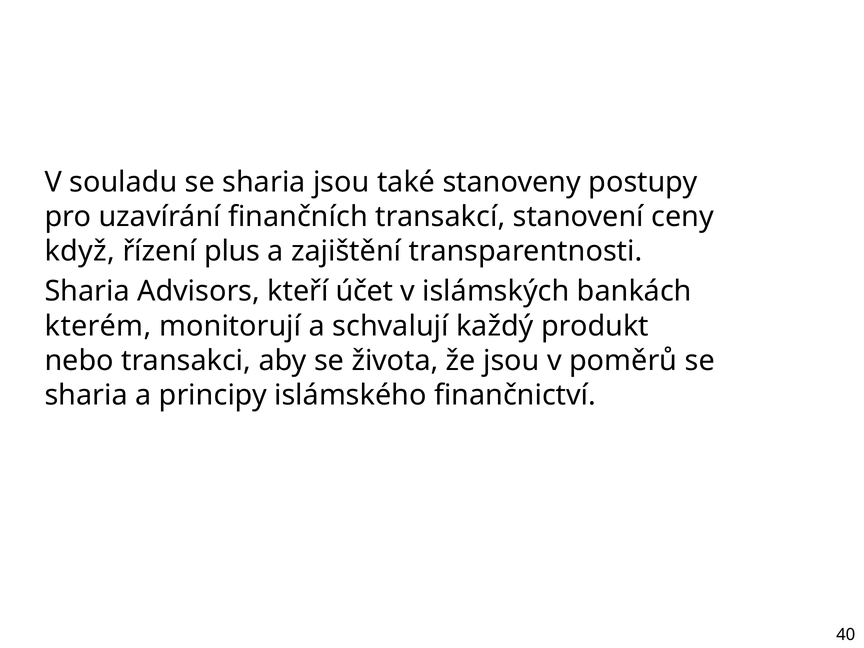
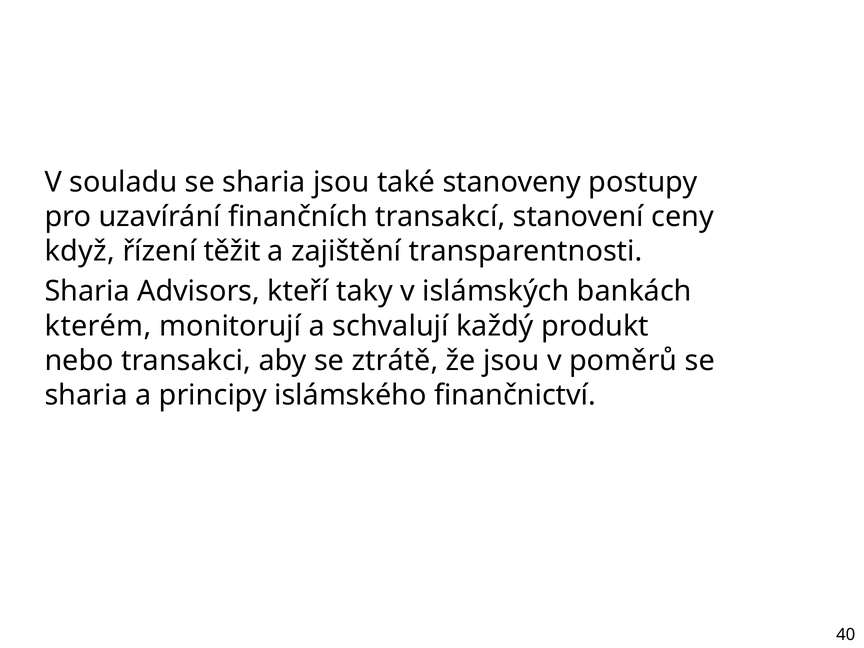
plus: plus -> těžit
účet: účet -> taky
života: života -> ztrátě
